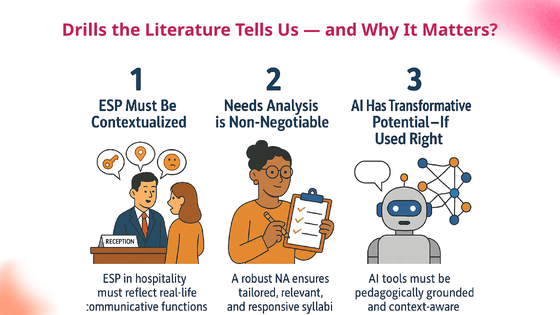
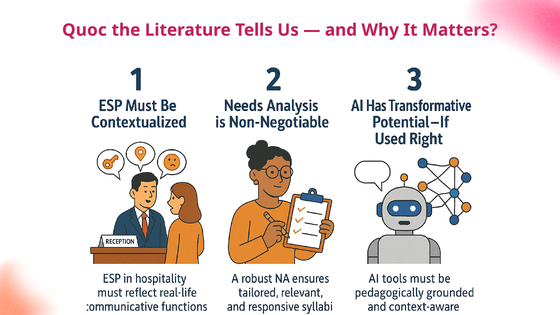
Drills: Drills -> Quoc
